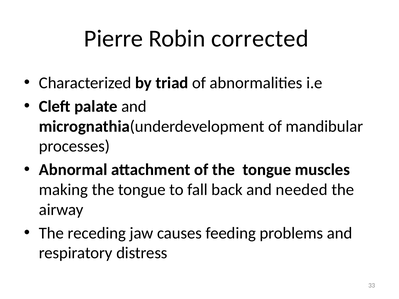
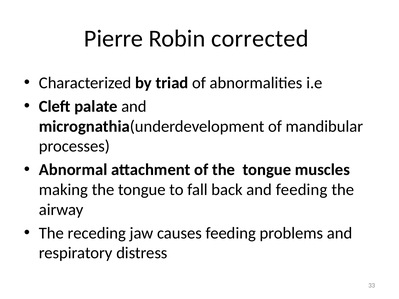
and needed: needed -> feeding
